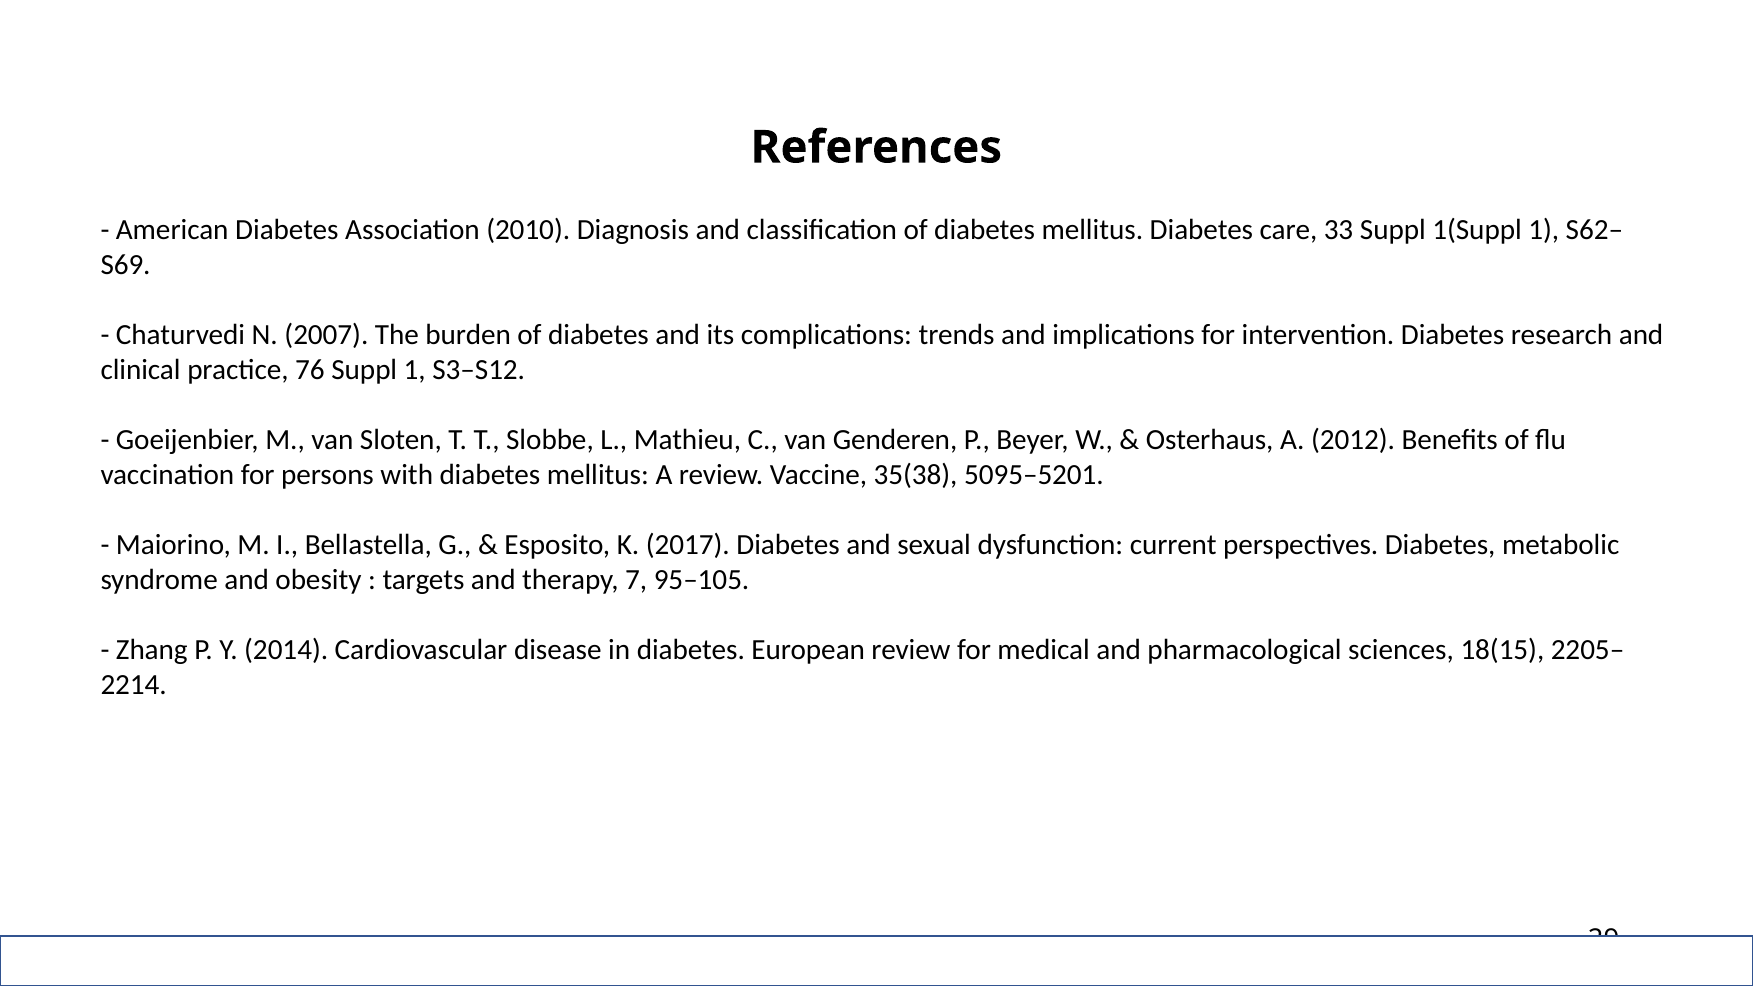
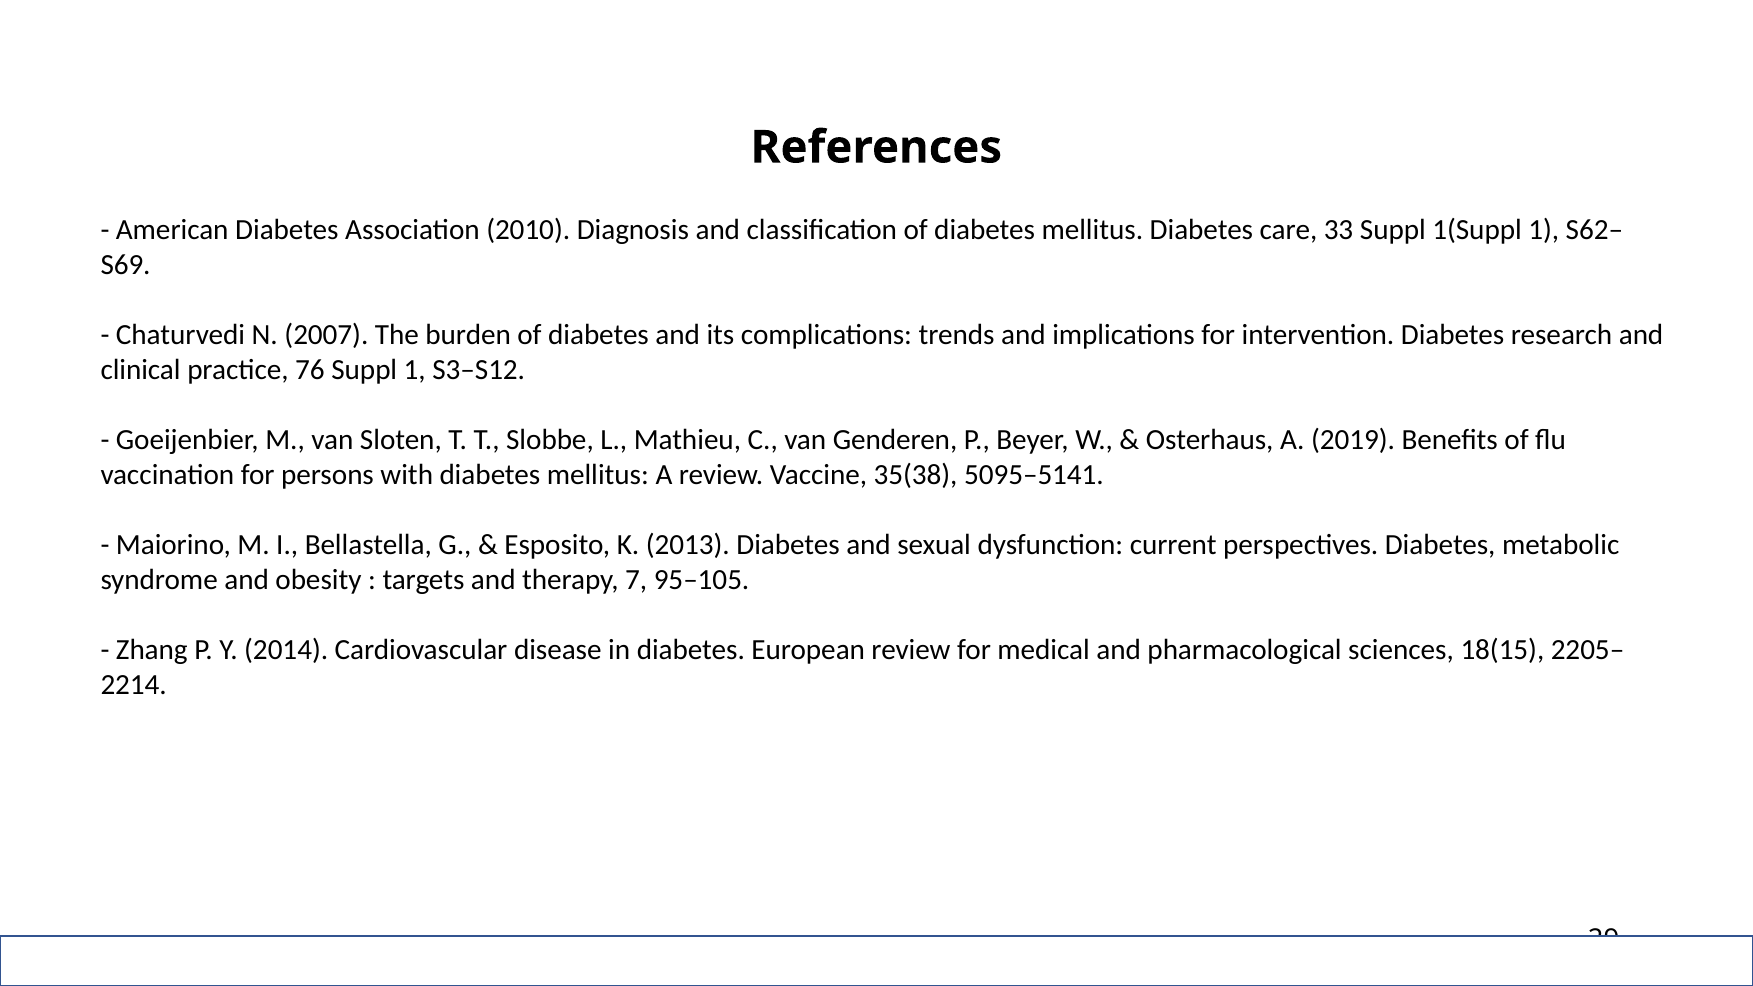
2012: 2012 -> 2019
5095–5201: 5095–5201 -> 5095–5141
2017: 2017 -> 2013
